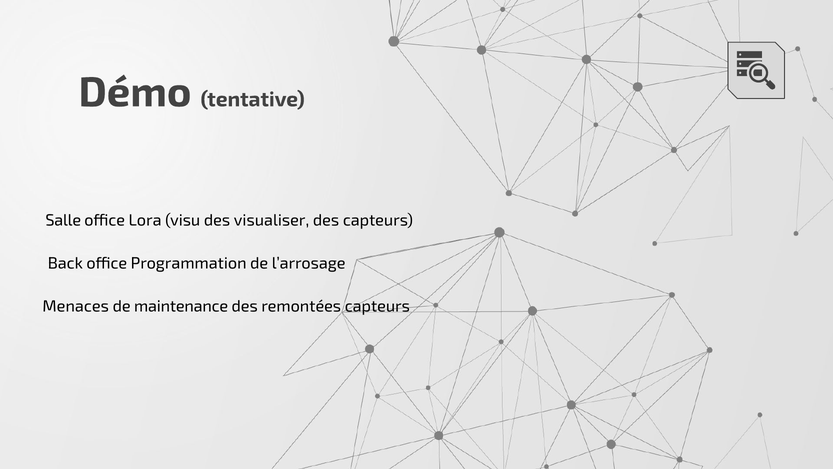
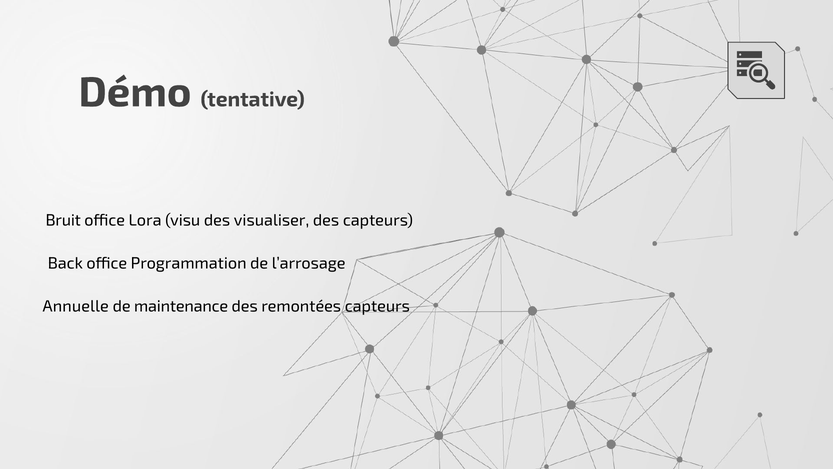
Salle: Salle -> Bruit
Menaces: Menaces -> Annuelle
